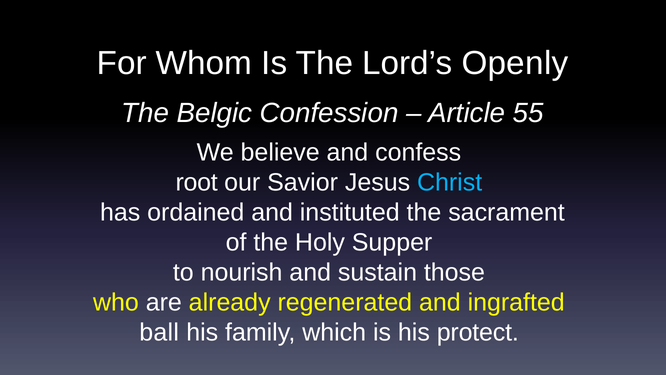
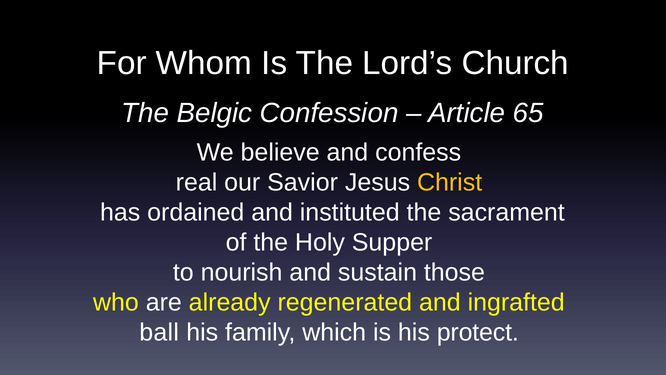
Openly: Openly -> Church
55: 55 -> 65
root: root -> real
Christ colour: light blue -> yellow
